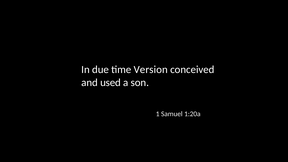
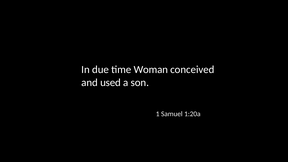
Version: Version -> Woman
